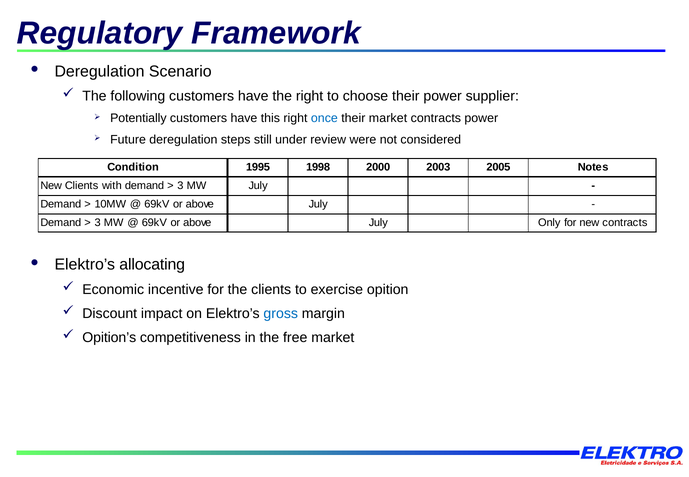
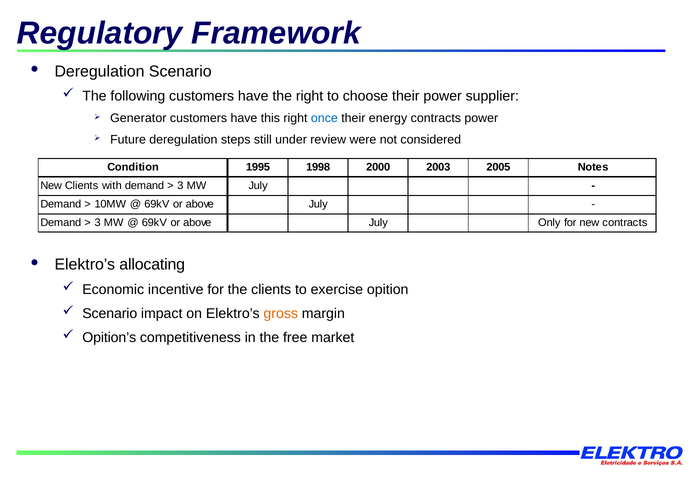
Potentially: Potentially -> Generator
their market: market -> energy
Discount at (110, 313): Discount -> Scenario
gross colour: blue -> orange
